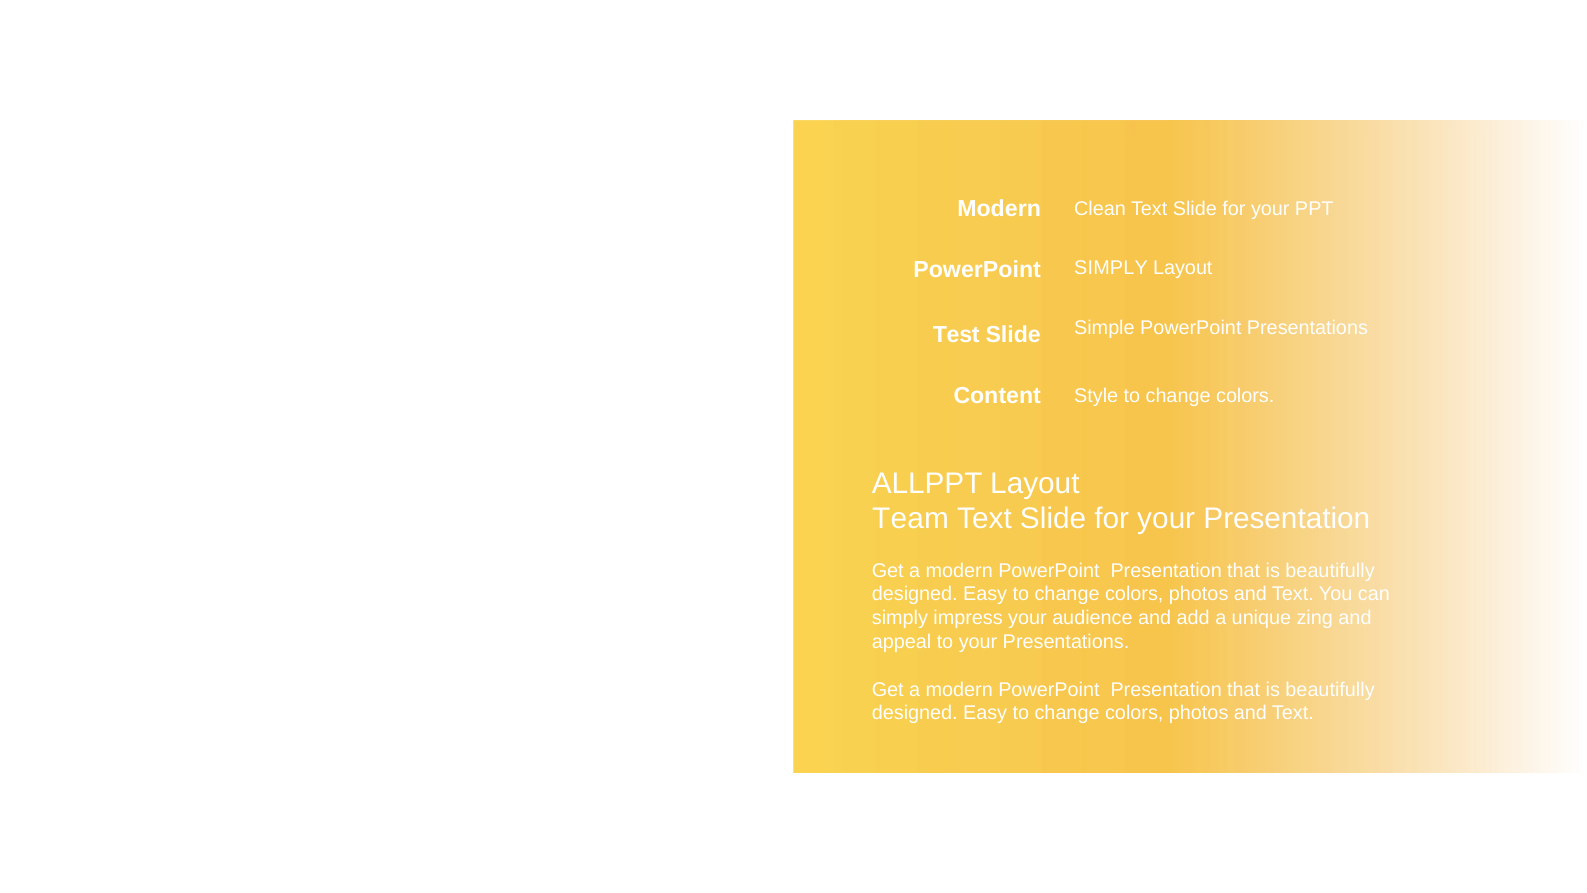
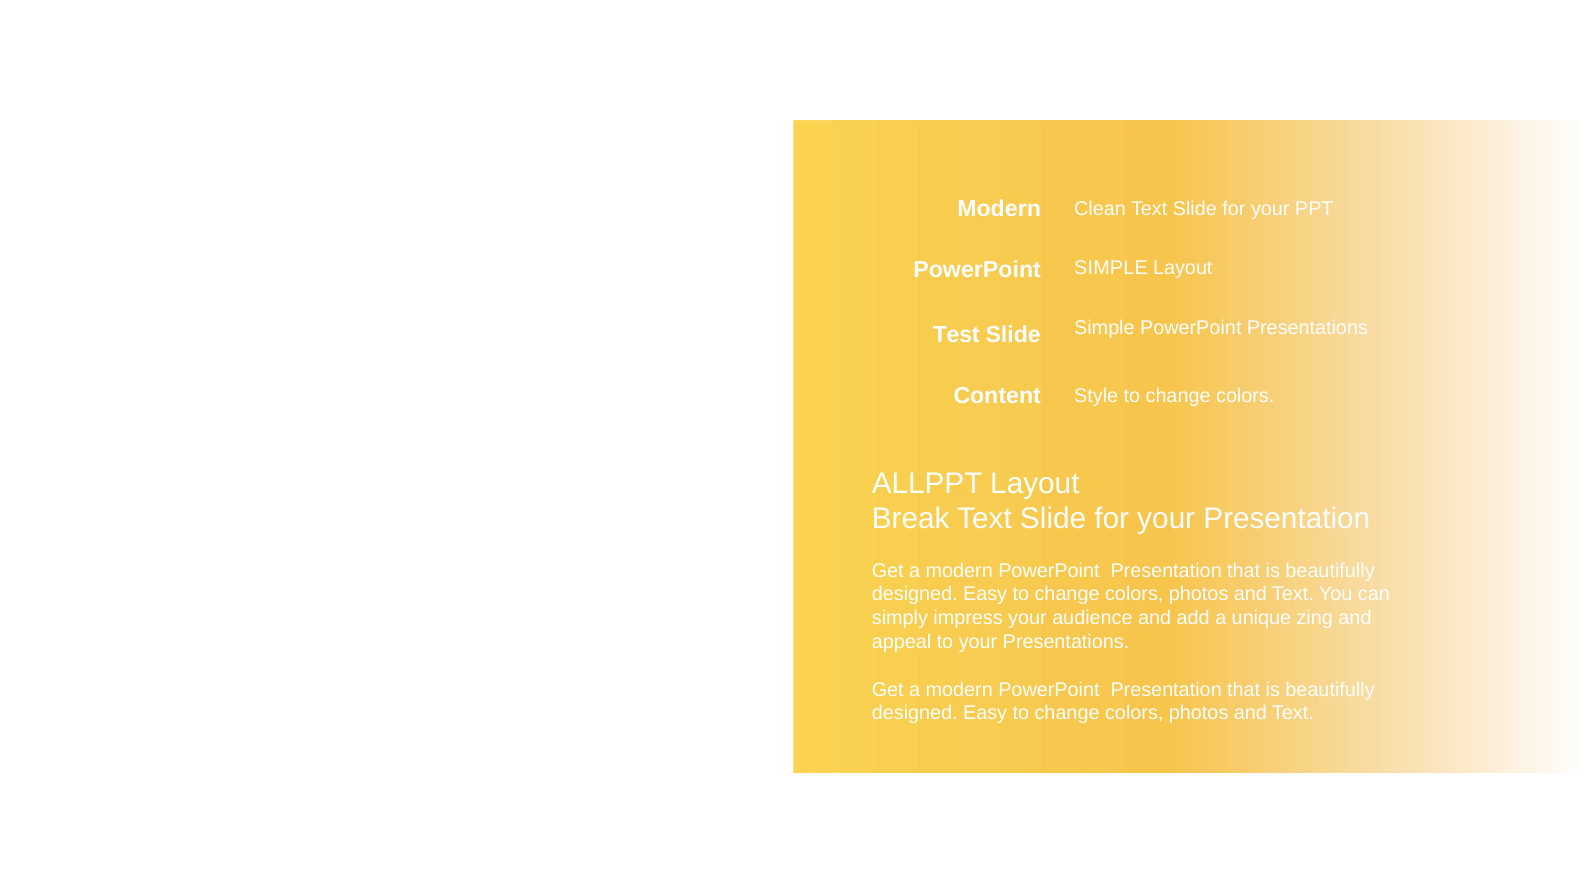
PowerPoint SIMPLY: SIMPLY -> SIMPLE
Team: Team -> Break
